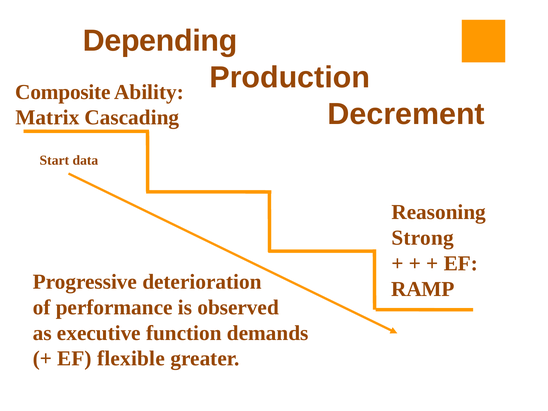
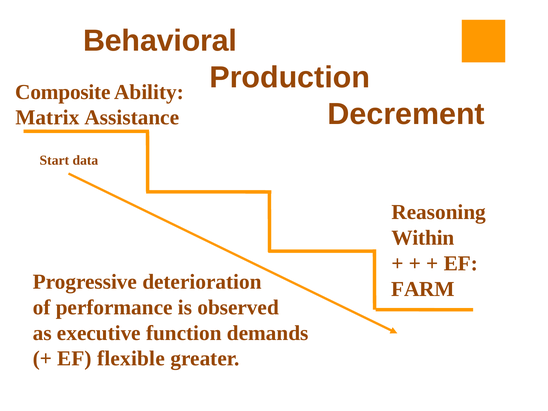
Depending: Depending -> Behavioral
Cascading: Cascading -> Assistance
Strong: Strong -> Within
RAMP: RAMP -> FARM
